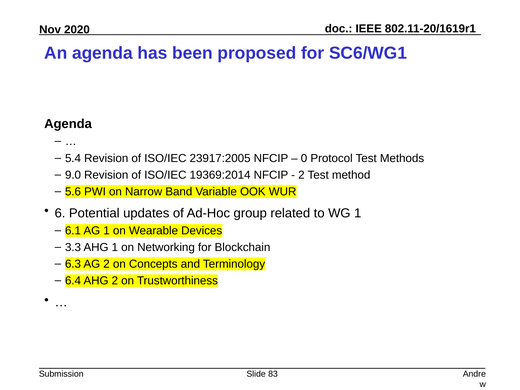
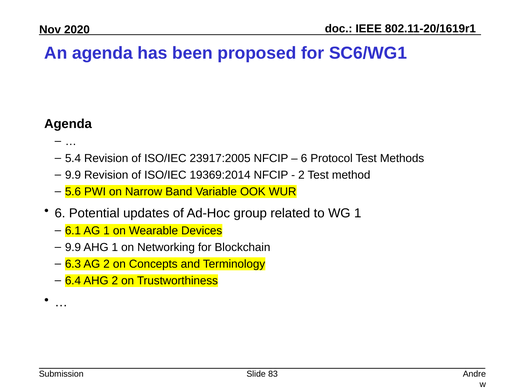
0 at (304, 158): 0 -> 6
9.0 at (73, 175): 9.0 -> 9.9
3.3 at (73, 247): 3.3 -> 9.9
